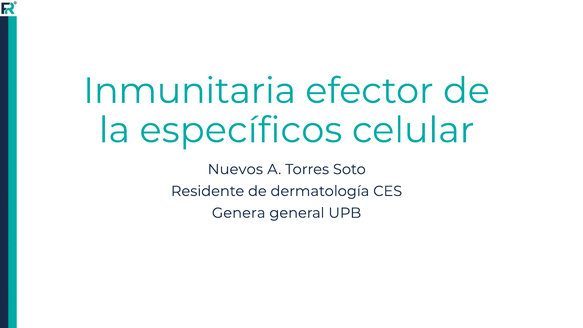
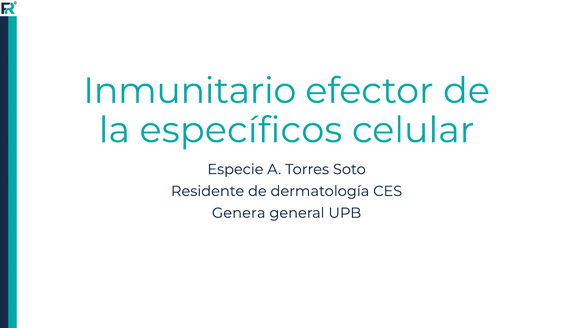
Inmunitaria: Inmunitaria -> Inmunitario
Nuevos: Nuevos -> Especie
